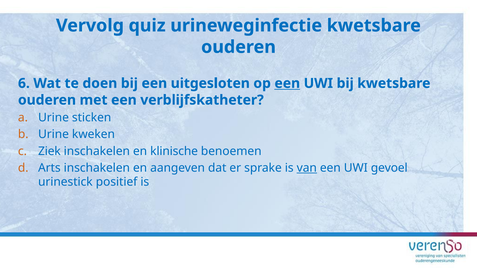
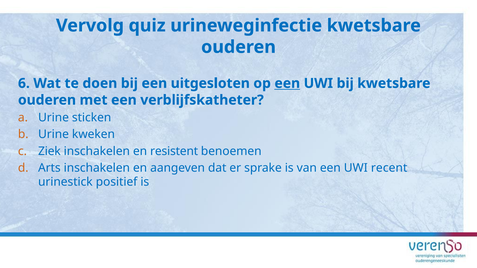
klinische: klinische -> resistent
van underline: present -> none
gevoel: gevoel -> recent
